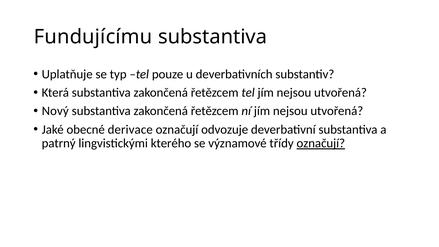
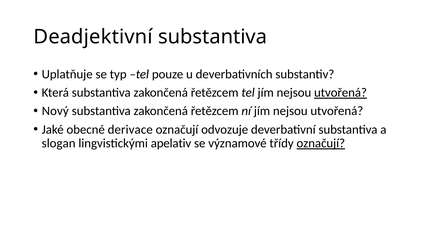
Fundujícímu: Fundujícímu -> Deadjektivní
utvořená at (341, 93) underline: none -> present
patrný: patrný -> slogan
kterého: kterého -> apelativ
